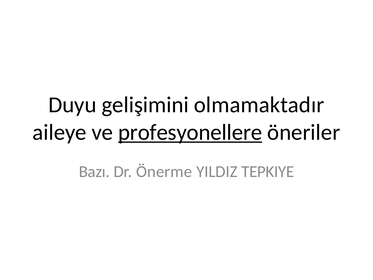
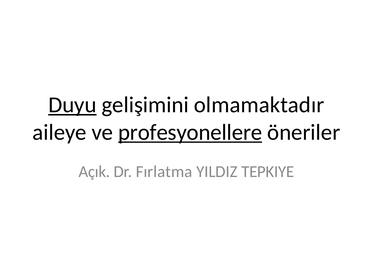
Duyu underline: none -> present
Bazı: Bazı -> Açık
Önerme: Önerme -> Fırlatma
